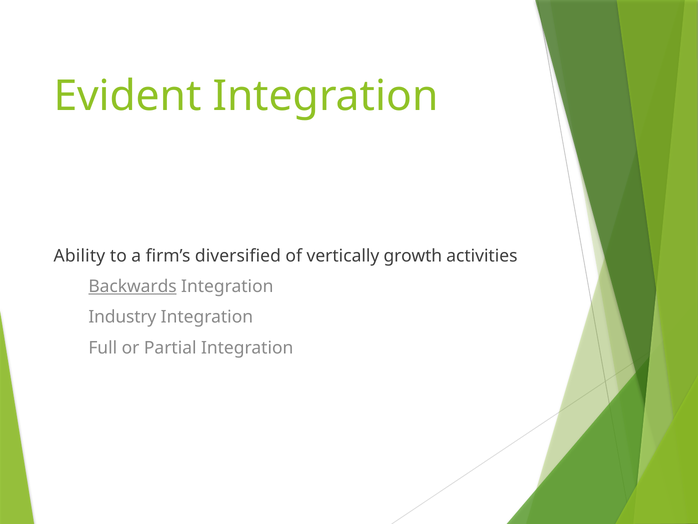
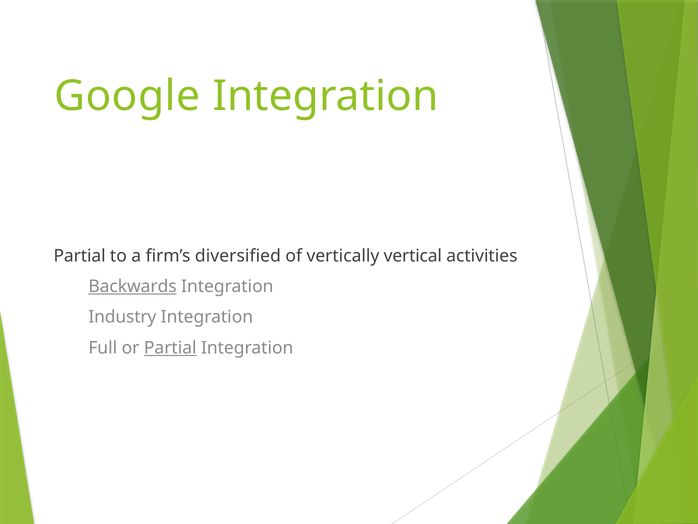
Evident: Evident -> Google
Ability at (79, 256): Ability -> Partial
growth: growth -> vertical
Partial at (170, 348) underline: none -> present
